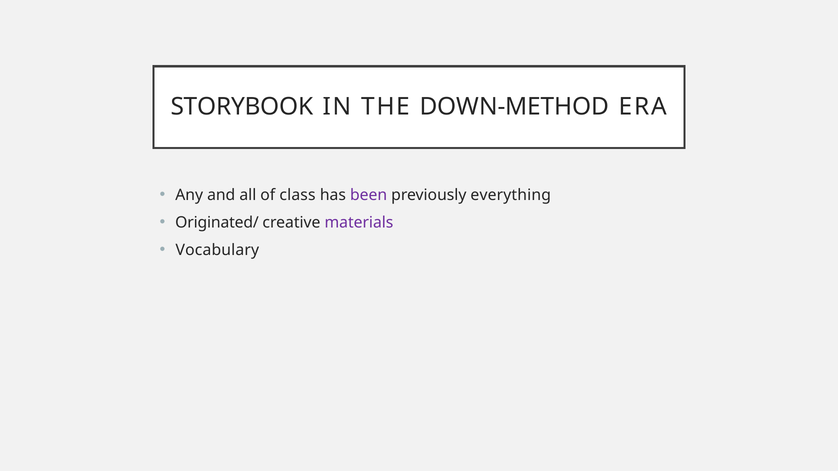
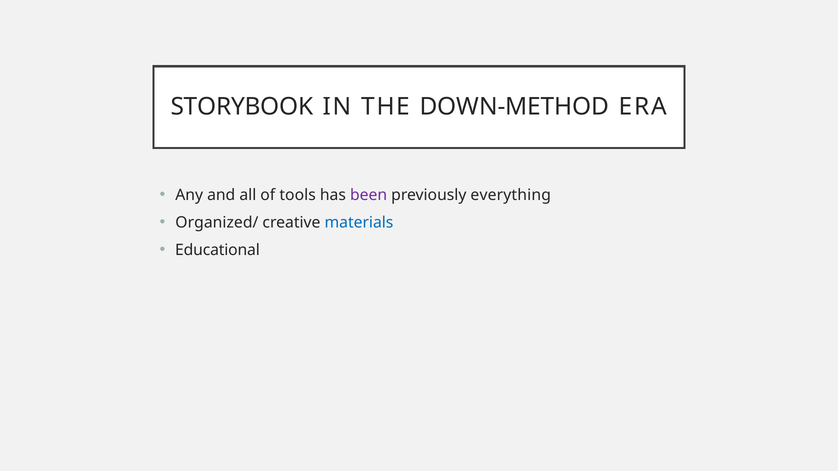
class: class -> tools
Originated/: Originated/ -> Organized/
materials colour: purple -> blue
Vocabulary: Vocabulary -> Educational
